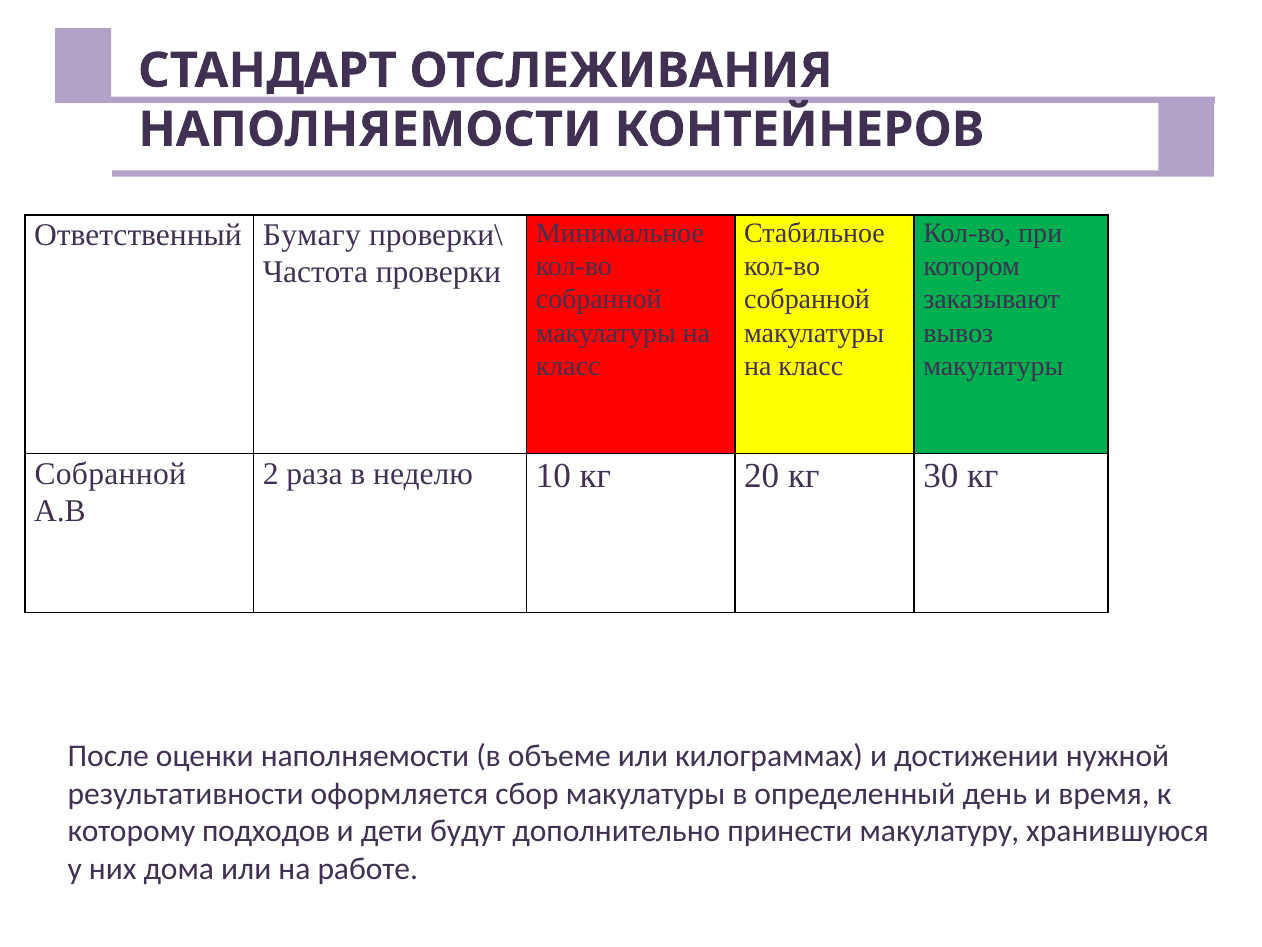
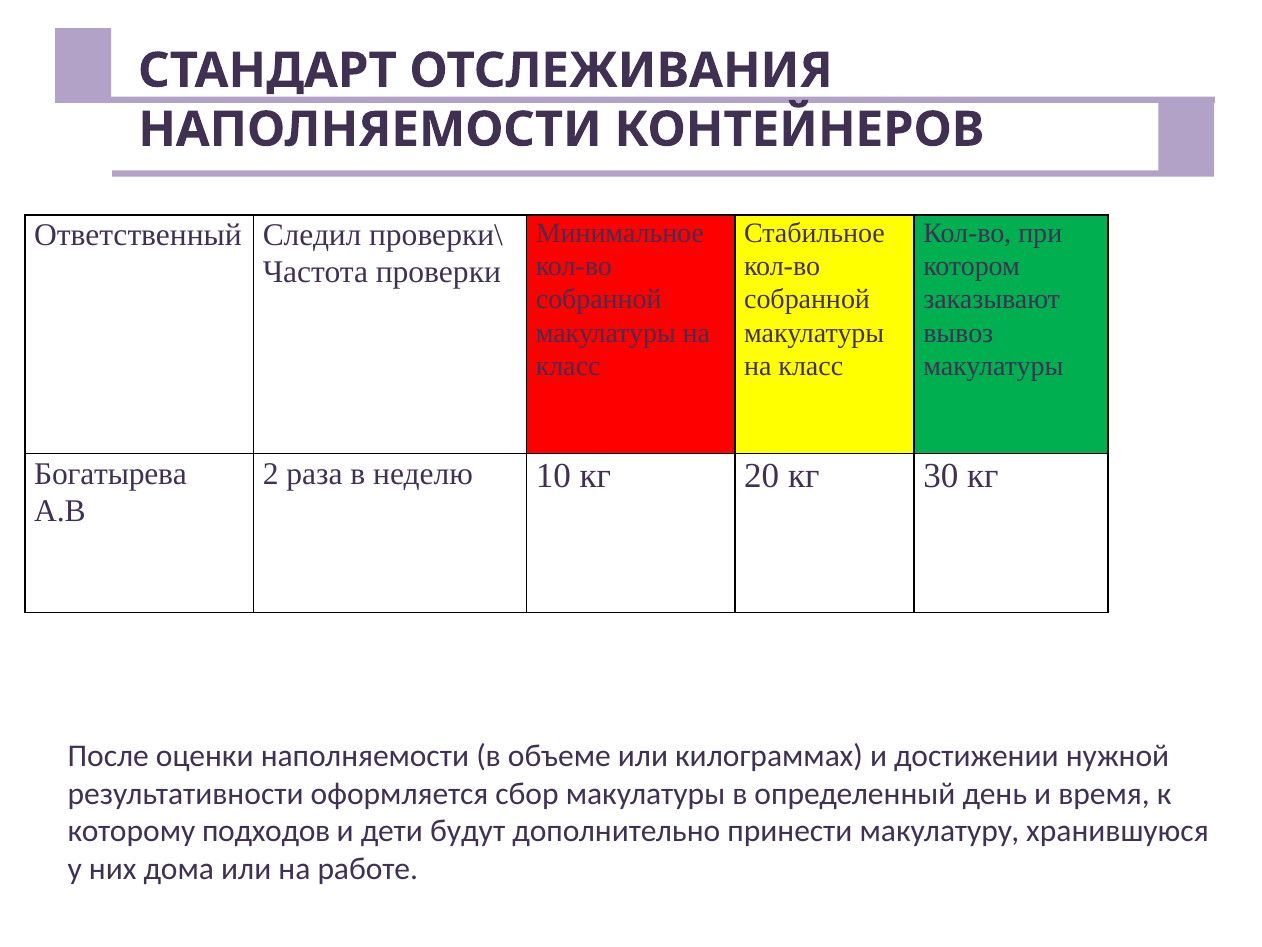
Бумагу: Бумагу -> Следил
Собранной at (110, 474): Собранной -> Богатырева
